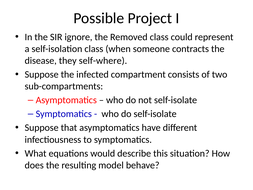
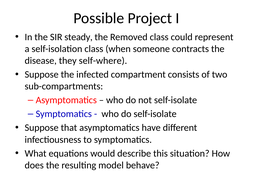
ignore: ignore -> steady
